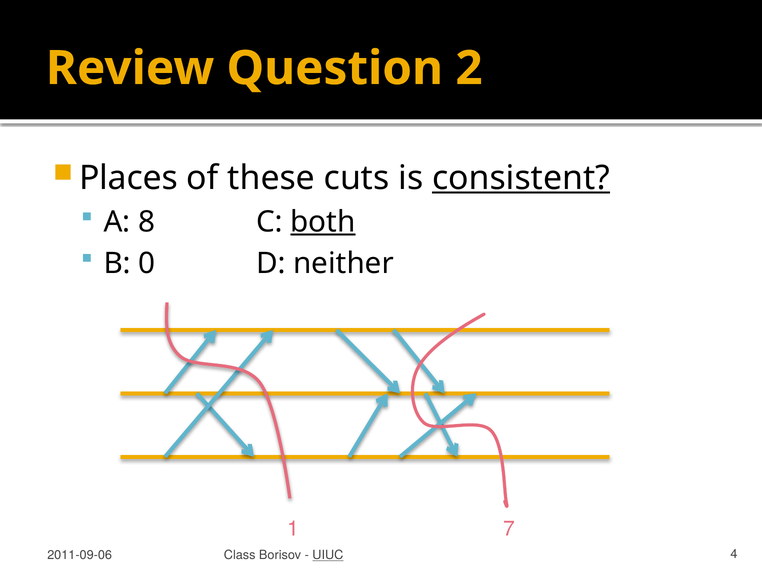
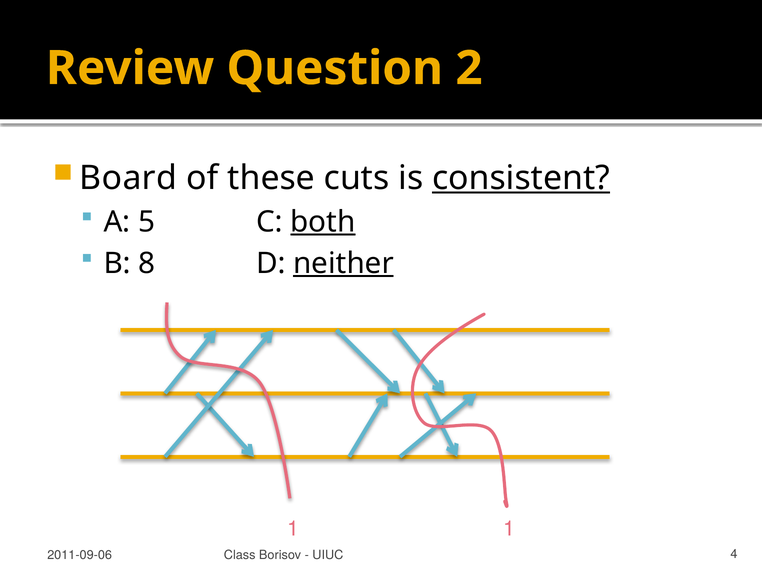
Places: Places -> Board
8: 8 -> 5
0: 0 -> 8
neither underline: none -> present
1 7: 7 -> 1
UIUC underline: present -> none
